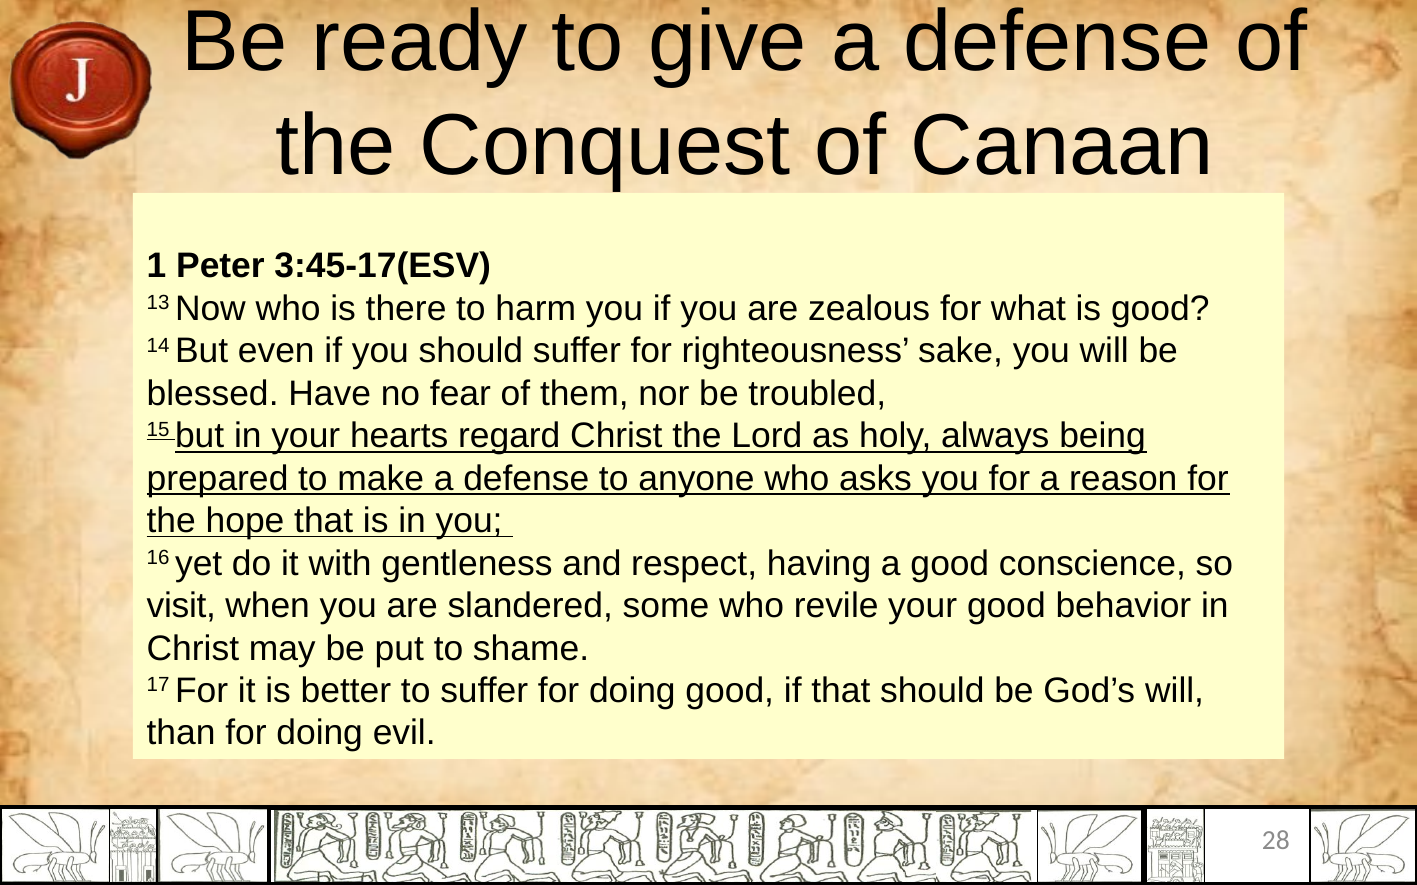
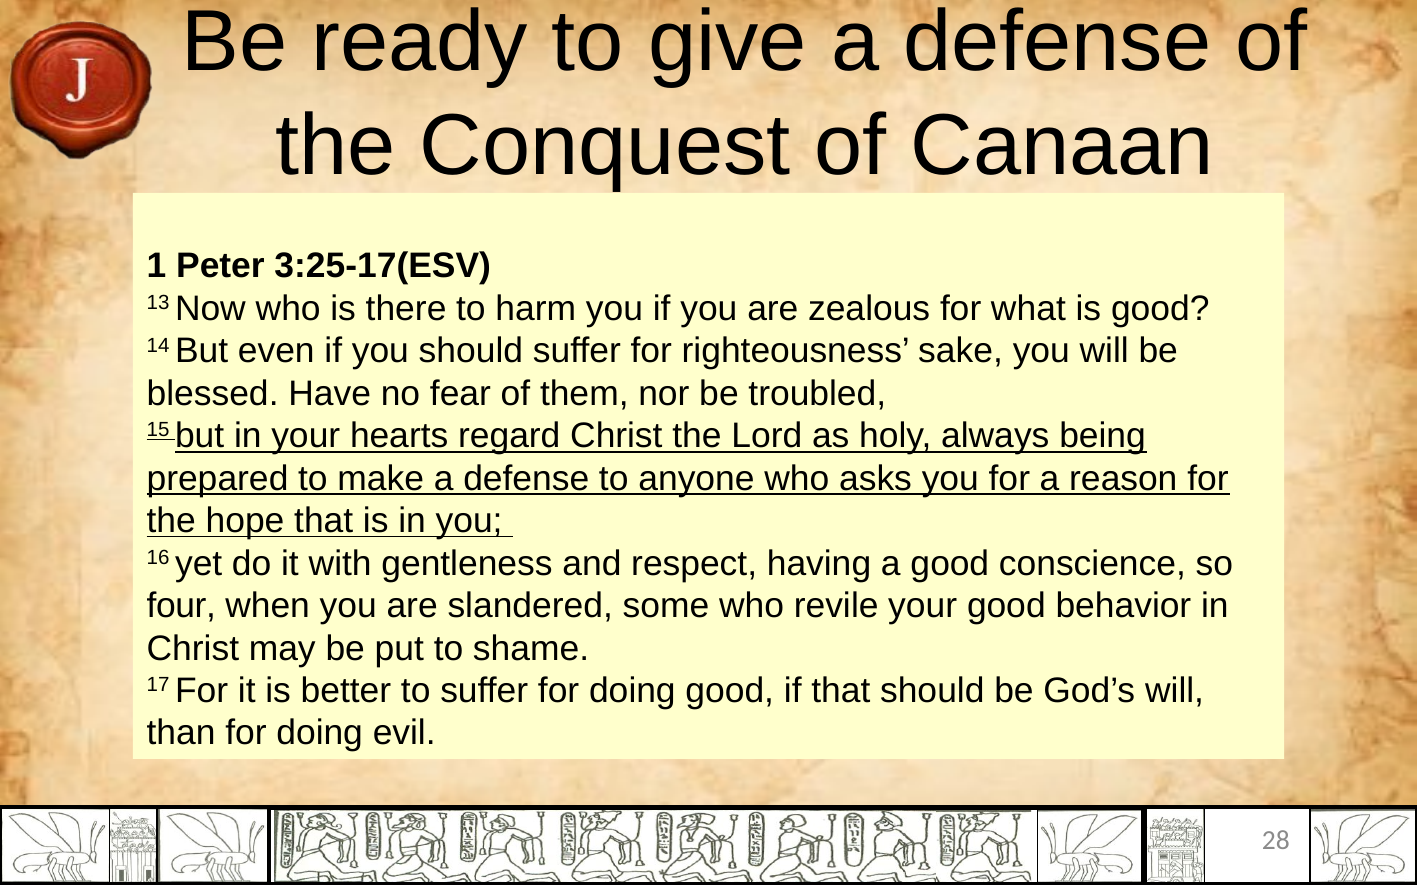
3:45-17(ESV: 3:45-17(ESV -> 3:25-17(ESV
visit: visit -> four
